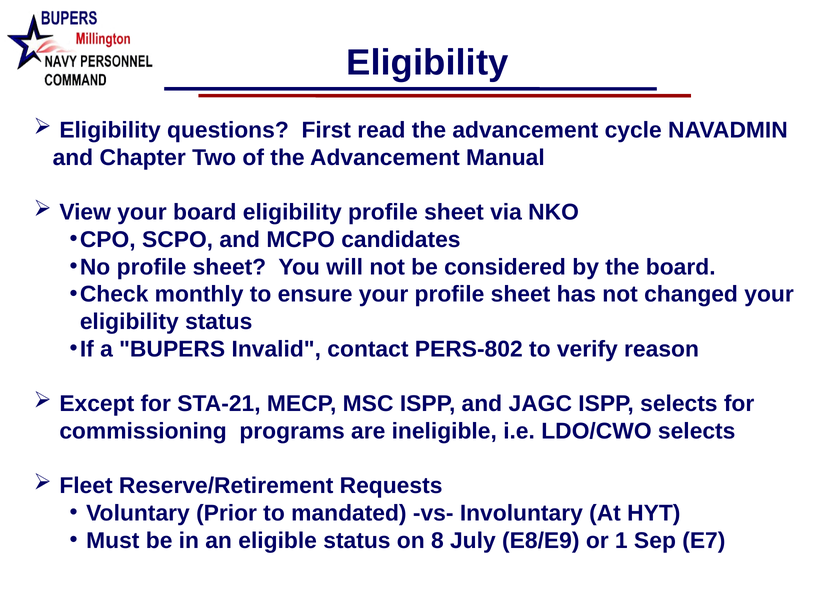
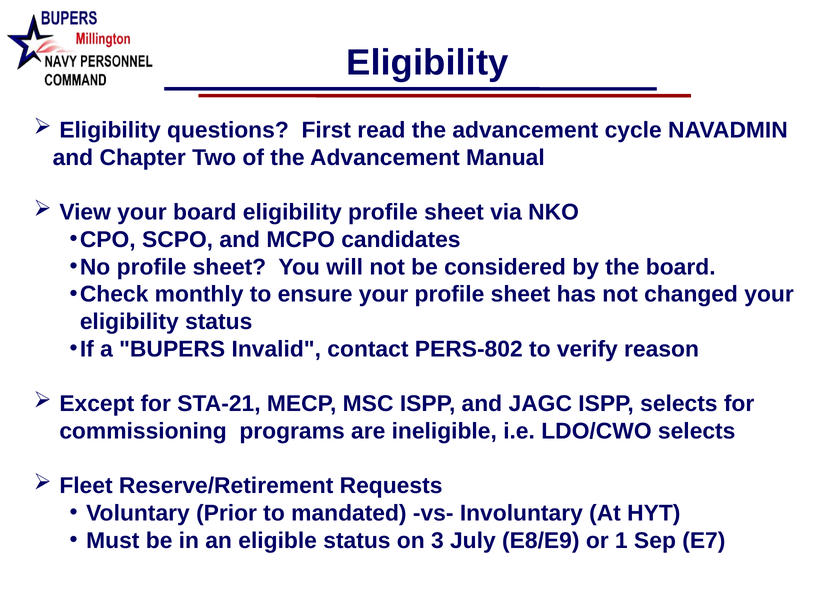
8: 8 -> 3
